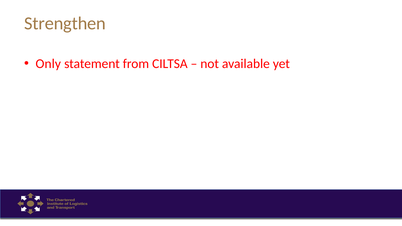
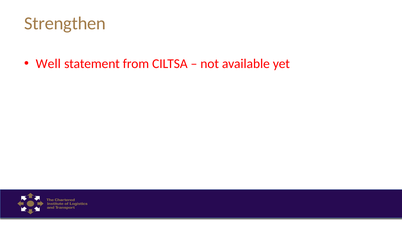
Only: Only -> Well
